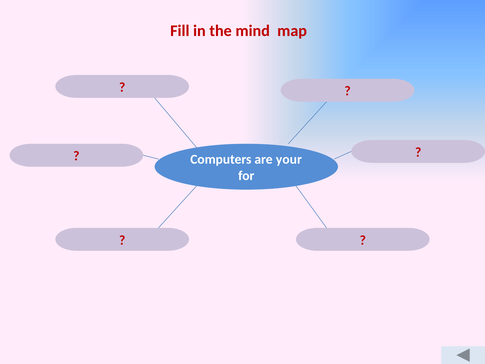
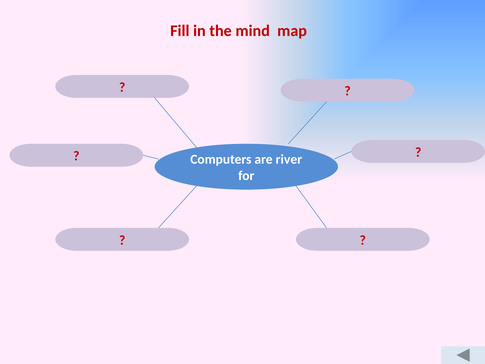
your: your -> river
